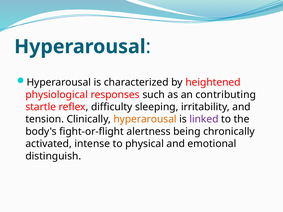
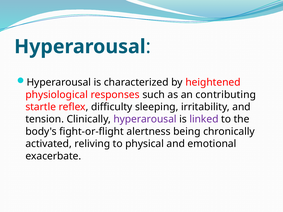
hyperarousal at (145, 119) colour: orange -> purple
intense: intense -> reliving
distinguish: distinguish -> exacerbate
